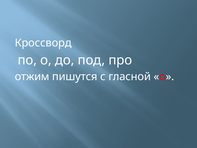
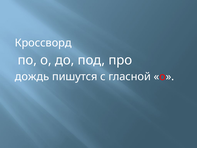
отжим: отжим -> дождь
